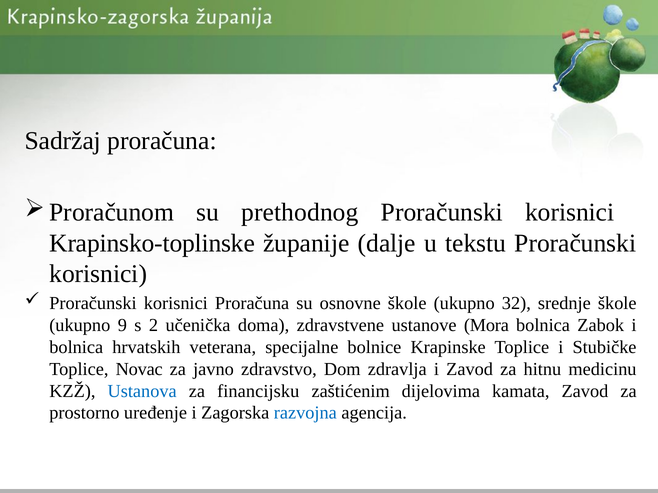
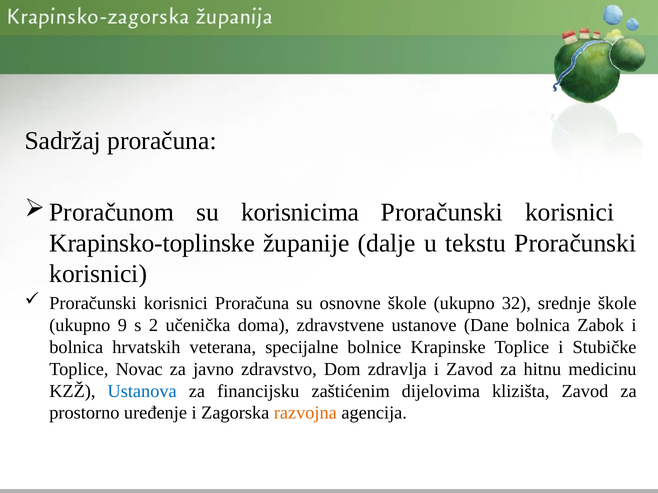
prethodnog: prethodnog -> korisnicima
Mora: Mora -> Dane
kamata: kamata -> klizišta
razvojna colour: blue -> orange
